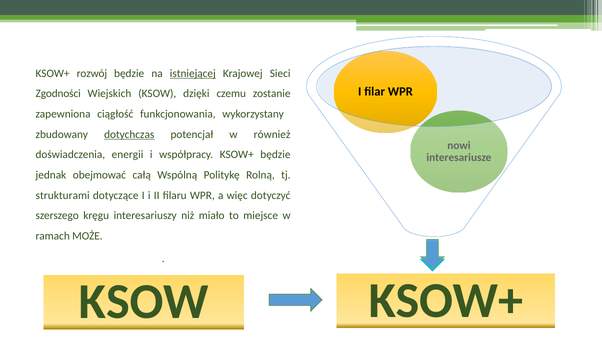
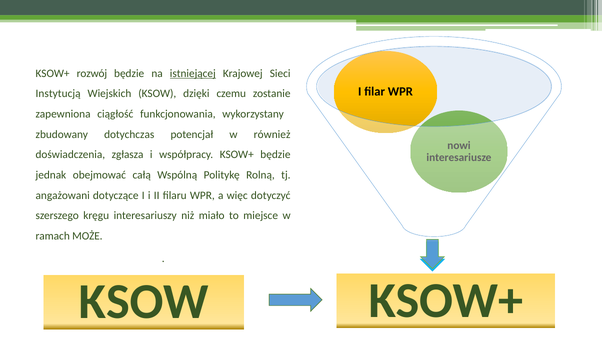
Zgodności: Zgodności -> Instytucją
dotychczas underline: present -> none
energii: energii -> zgłasza
strukturami: strukturami -> angażowani
